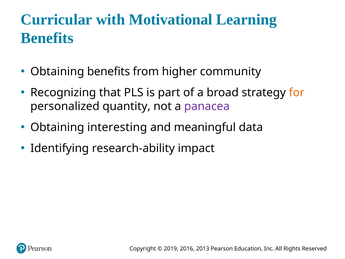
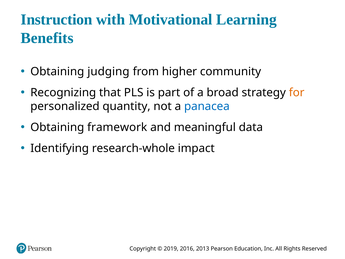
Curricular: Curricular -> Instruction
Obtaining benefits: benefits -> judging
panacea colour: purple -> blue
interesting: interesting -> framework
research-ability: research-ability -> research-whole
